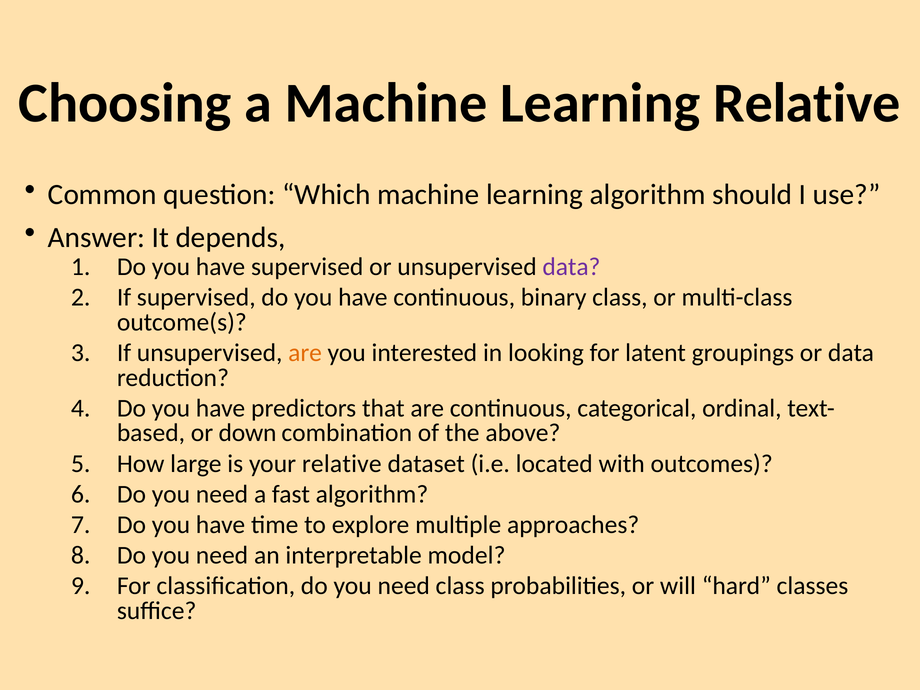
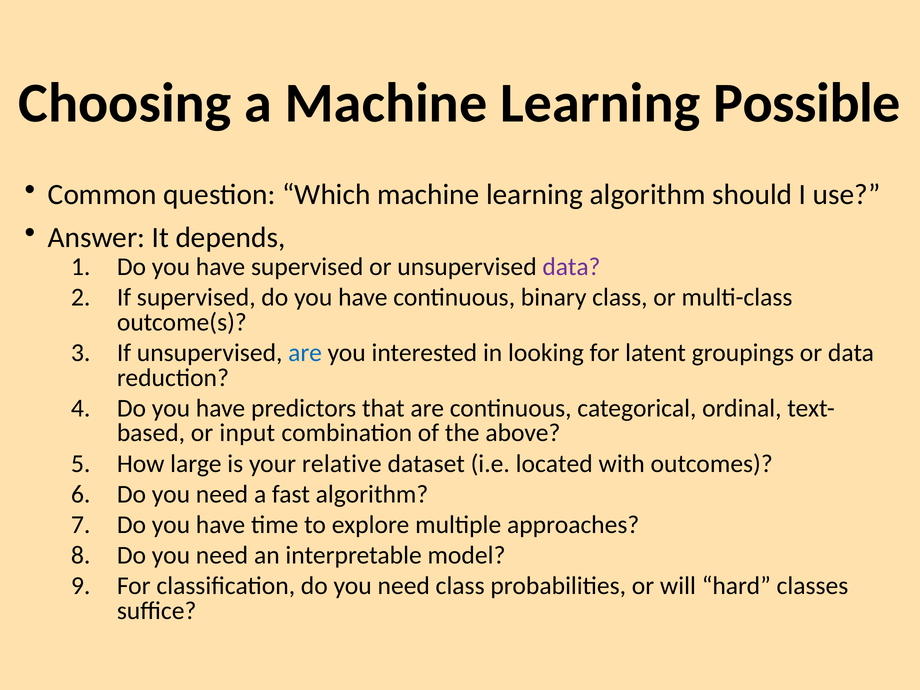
Learning Relative: Relative -> Possible
are at (305, 353) colour: orange -> blue
down: down -> input
